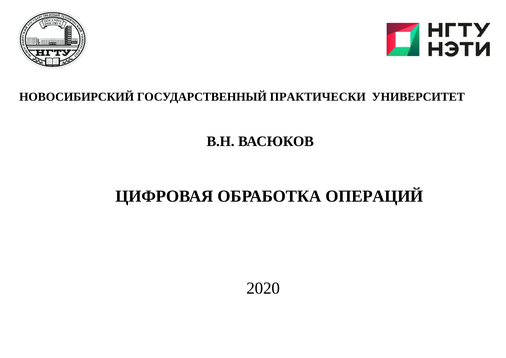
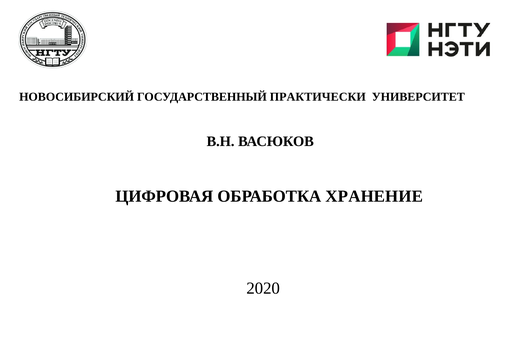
ОПЕРАЦИЙ: ОПЕРАЦИЙ -> ХРАНЕНИЕ
